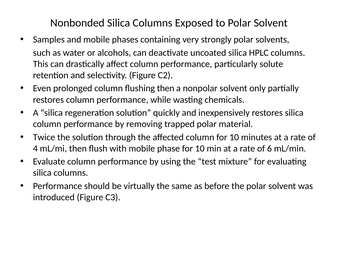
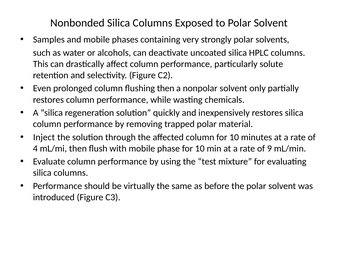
Twice: Twice -> Inject
6: 6 -> 9
